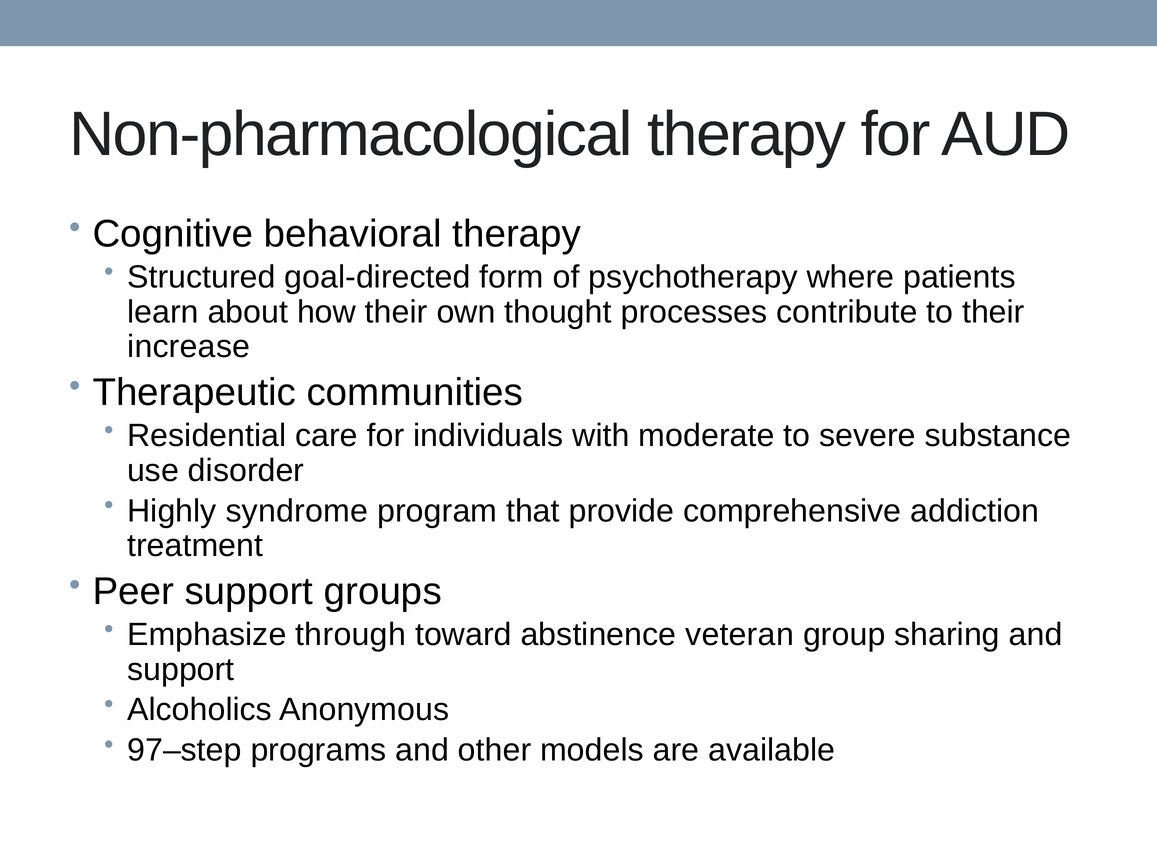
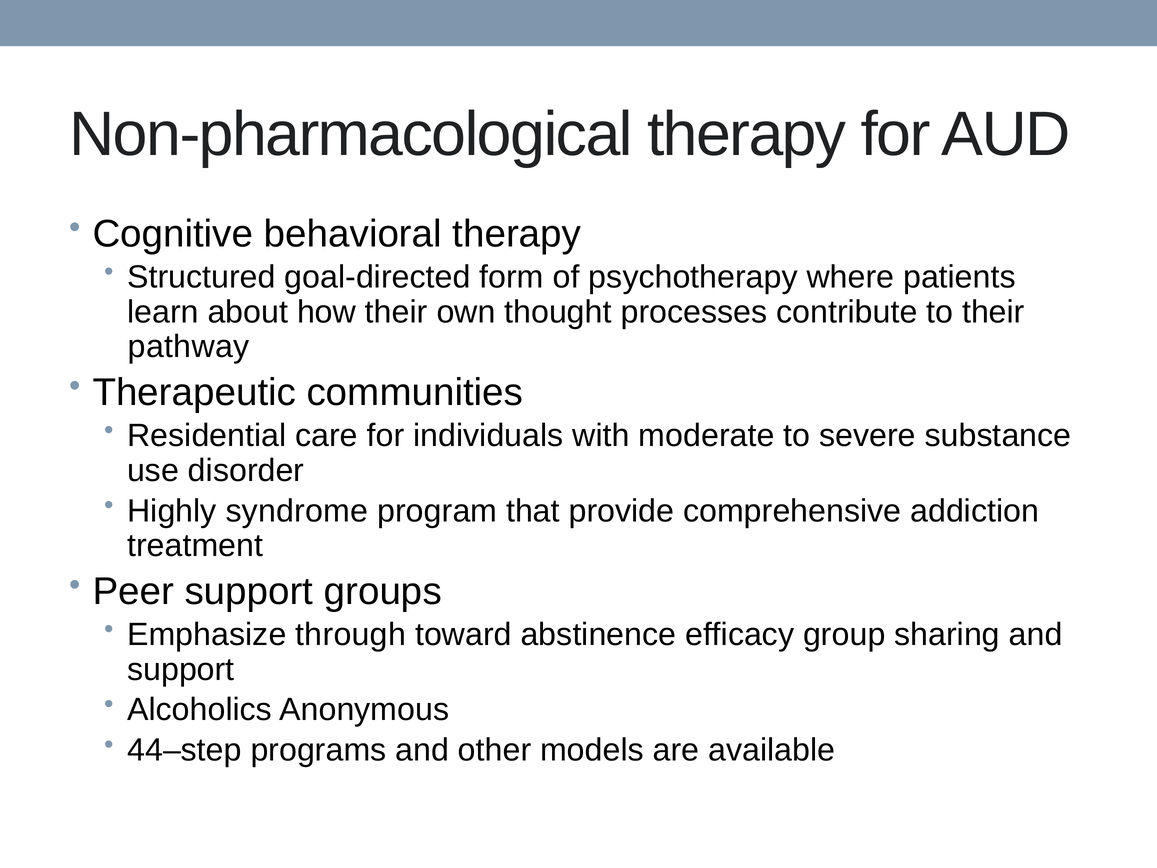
increase: increase -> pathway
veteran: veteran -> efficacy
97–step: 97–step -> 44–step
